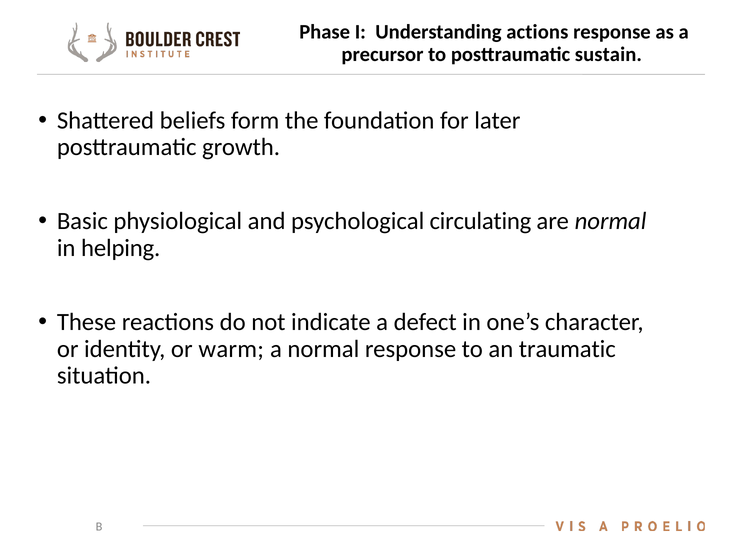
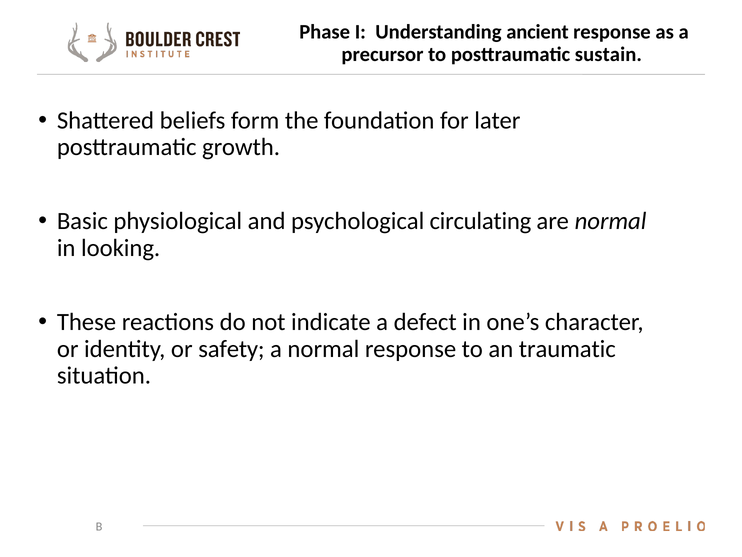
actions: actions -> ancient
helping: helping -> looking
warm: warm -> safety
